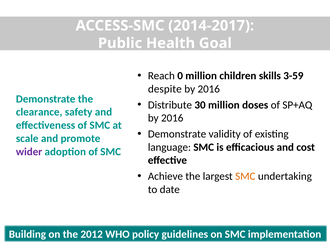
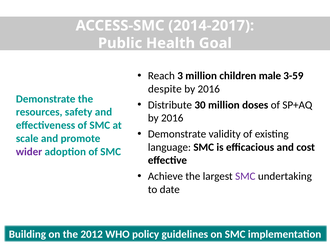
0: 0 -> 3
skills: skills -> male
clearance: clearance -> resources
SMC at (245, 177) colour: orange -> purple
